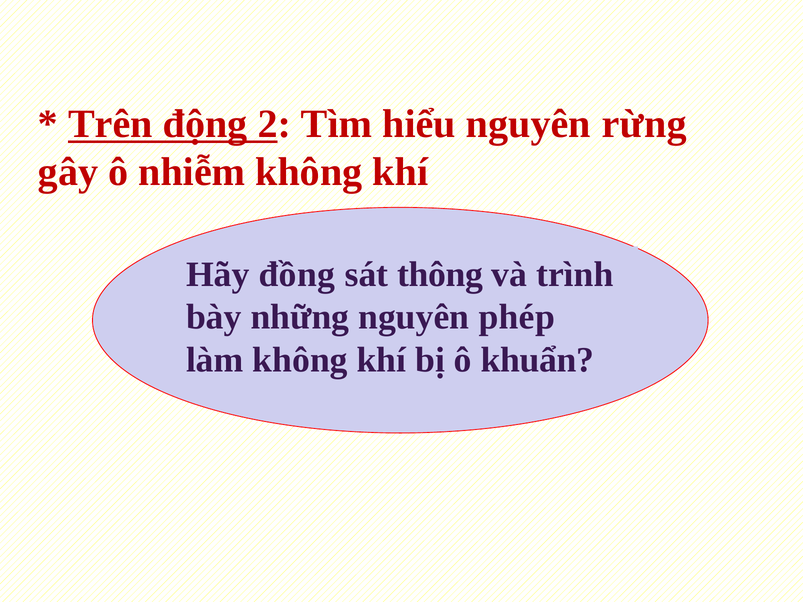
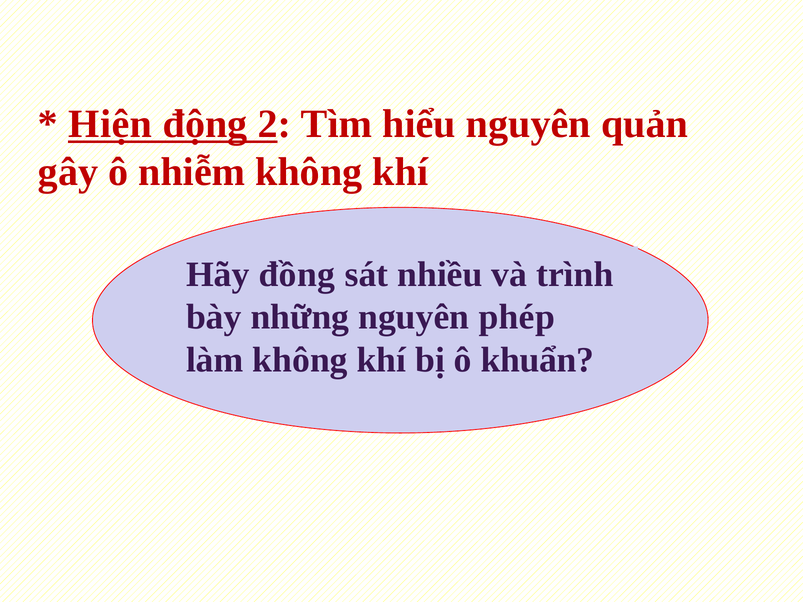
Trên: Trên -> Hiện
rừng: rừng -> quản
thông: thông -> nhiều
